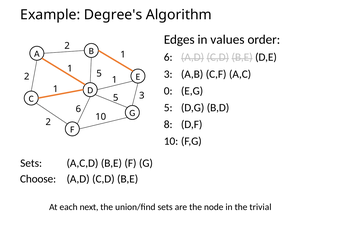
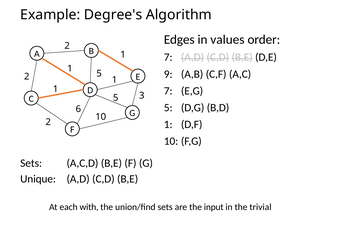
6 at (168, 57): 6 -> 7
3 at (168, 74): 3 -> 9
0 at (168, 91): 0 -> 7
8 at (168, 125): 8 -> 1
Choose: Choose -> Unique
next: next -> with
node: node -> input
